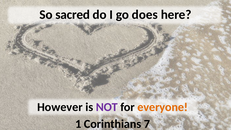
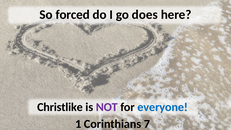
sacred: sacred -> forced
However: However -> Christlike
everyone colour: orange -> blue
